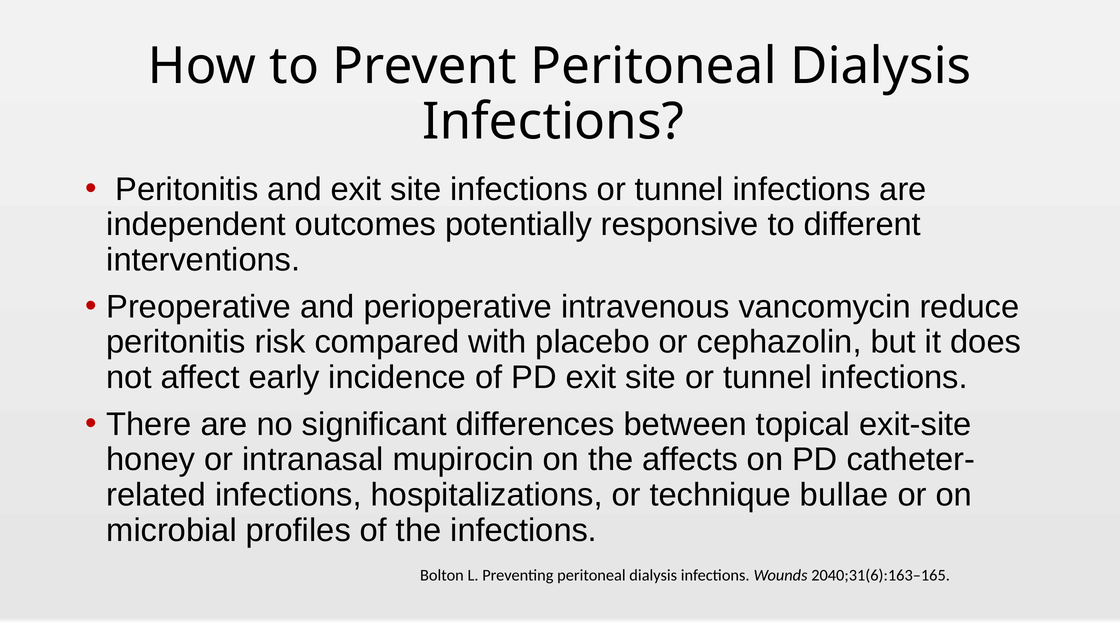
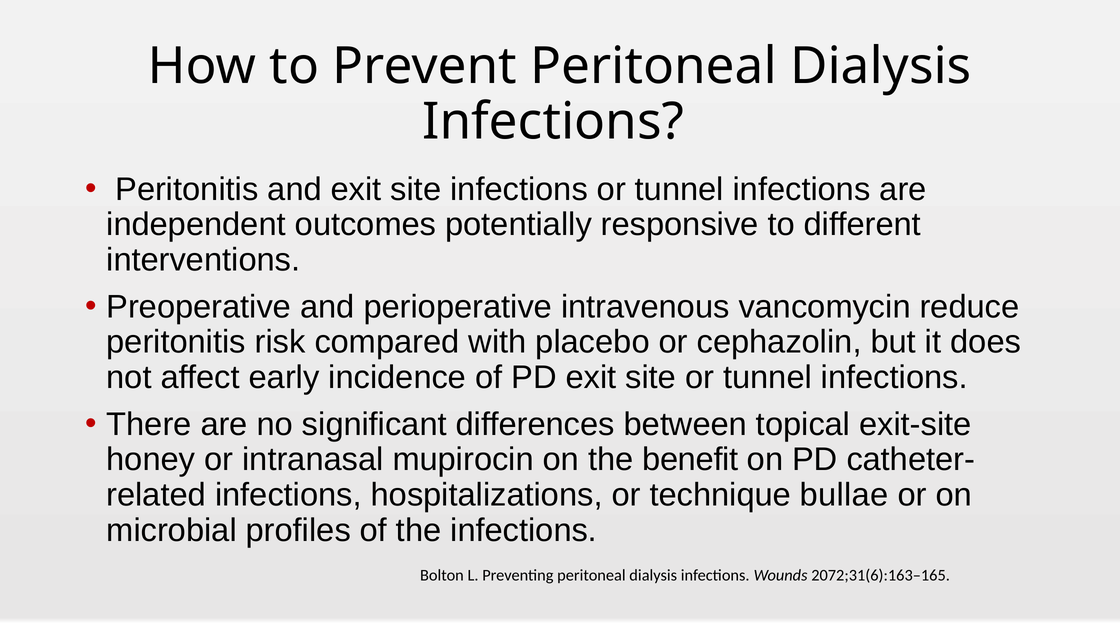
affects: affects -> benefit
2040;31(6):163–165: 2040;31(6):163–165 -> 2072;31(6):163–165
